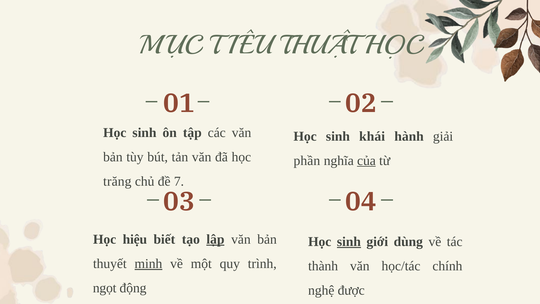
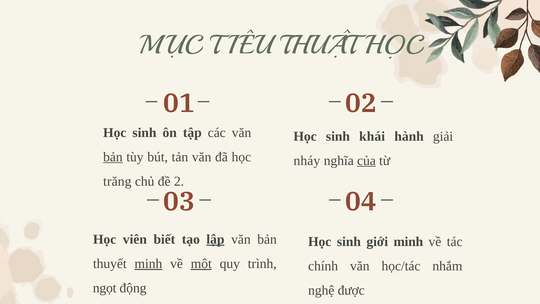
bản at (113, 157) underline: none -> present
phần: phần -> nháy
7: 7 -> 2
hiệu: hiệu -> viên
sinh at (349, 241) underline: present -> none
giới dùng: dùng -> minh
một underline: none -> present
thành: thành -> chính
chính: chính -> nhắm
